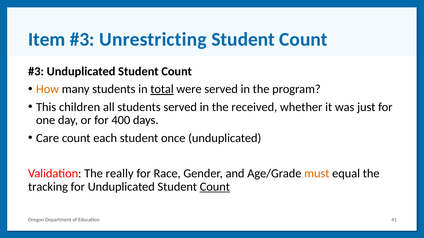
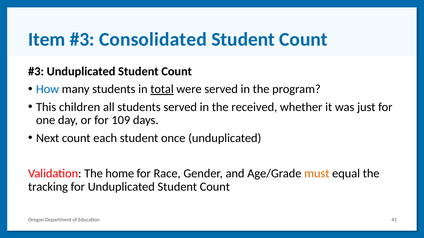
Unrestricting: Unrestricting -> Consolidated
How colour: orange -> blue
400: 400 -> 109
Care: Care -> Next
really: really -> home
Count at (215, 187) underline: present -> none
